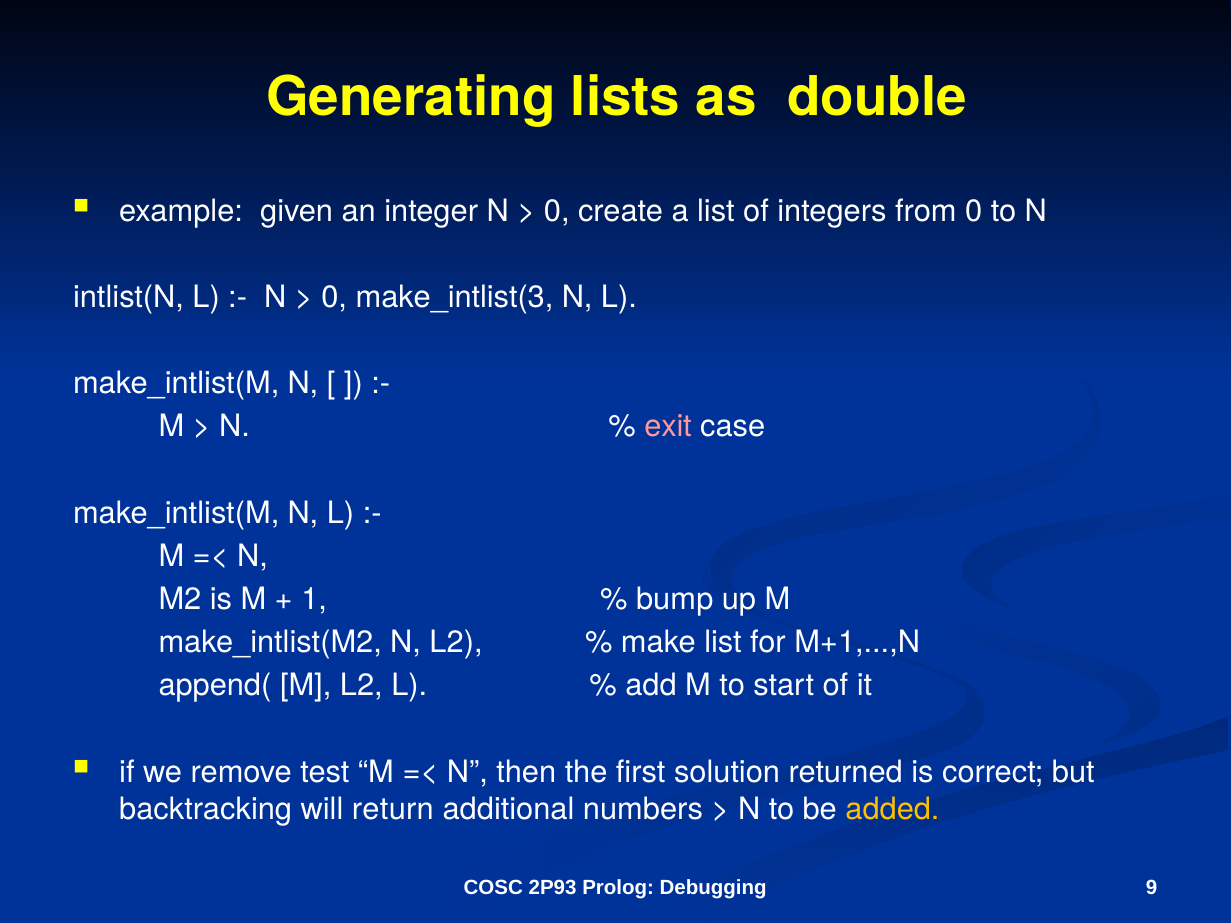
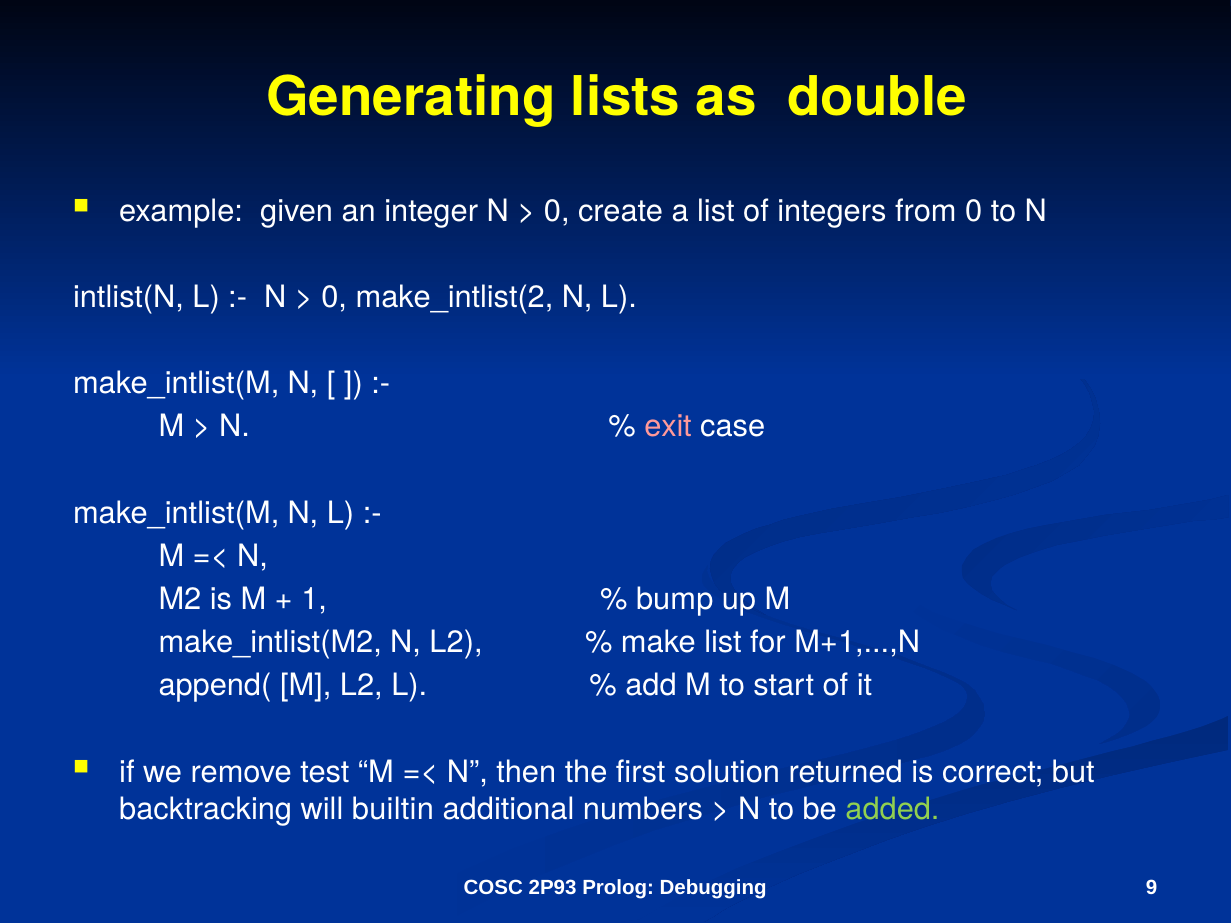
make_intlist(3: make_intlist(3 -> make_intlist(2
return: return -> builtin
added colour: yellow -> light green
